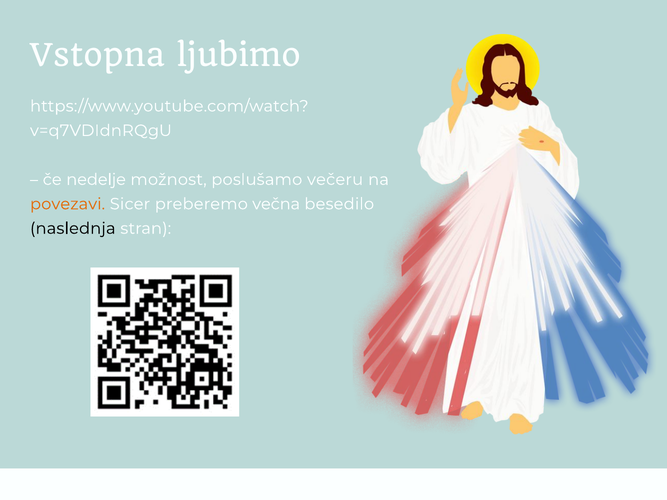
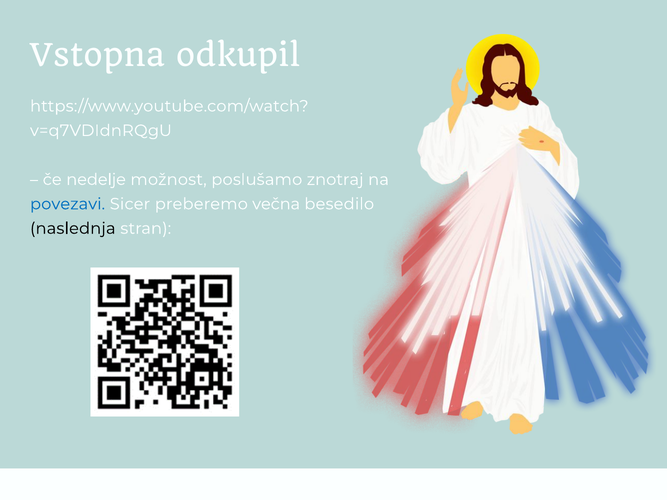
ljubimo: ljubimo -> odkupil
večeru: večeru -> znotraj
povezavi colour: orange -> blue
